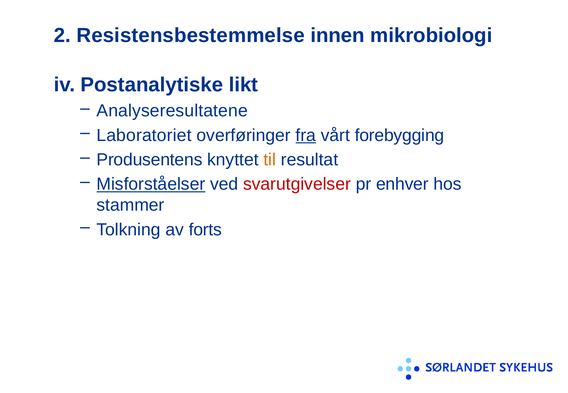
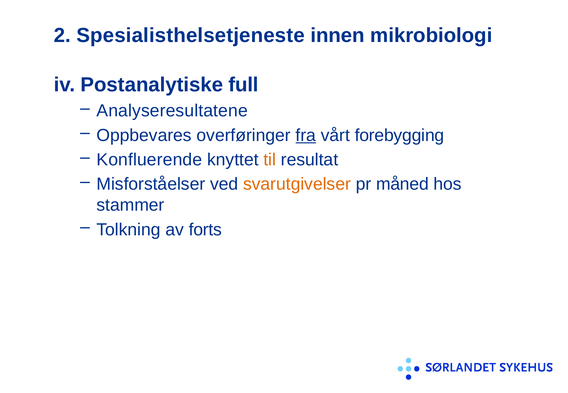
Resistensbestemmelse: Resistensbestemmelse -> Spesialisthelsetjeneste
likt: likt -> full
Laboratoriet: Laboratoriet -> Oppbevares
Produsentens: Produsentens -> Konfluerende
Misforståelser underline: present -> none
svarutgivelser colour: red -> orange
enhver: enhver -> måned
